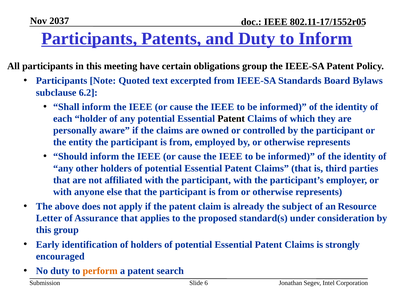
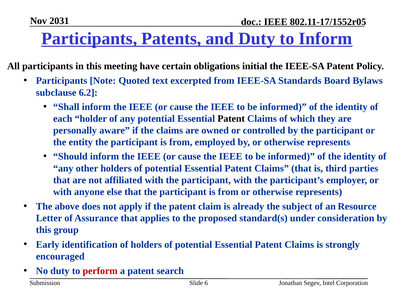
2037: 2037 -> 2031
obligations group: group -> initial
perform colour: orange -> red
